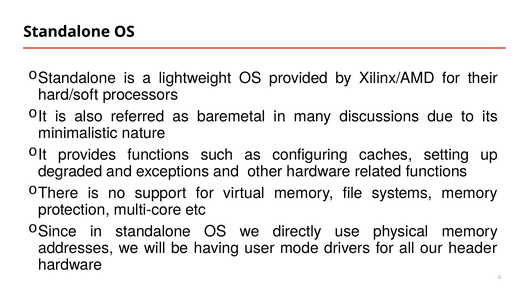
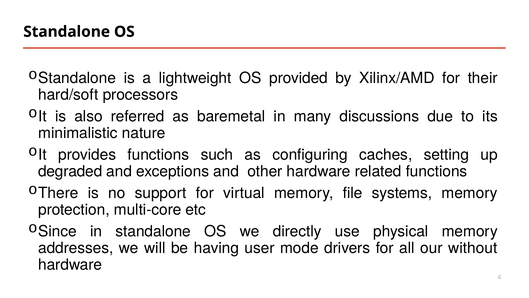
header: header -> without
